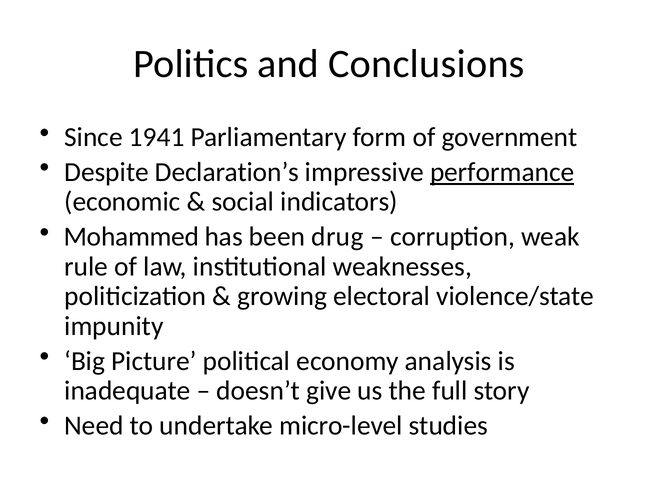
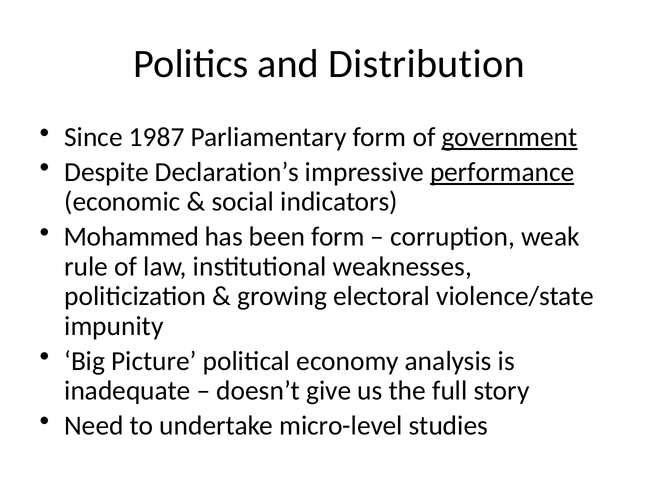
Conclusions: Conclusions -> Distribution
1941: 1941 -> 1987
government underline: none -> present
been drug: drug -> form
